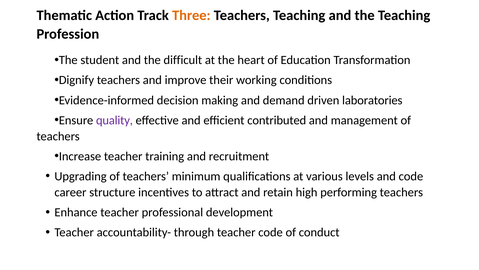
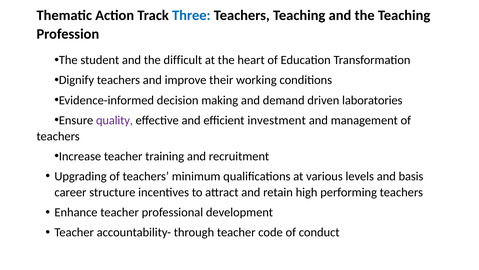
Three colour: orange -> blue
contributed: contributed -> investment
and code: code -> basis
